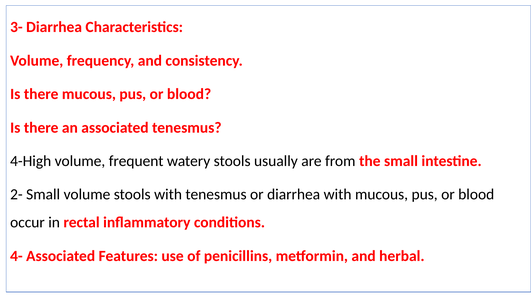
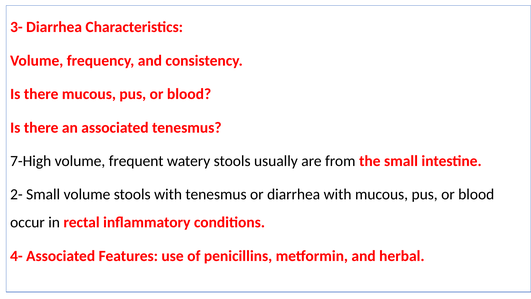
4-High: 4-High -> 7-High
